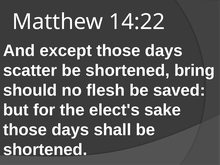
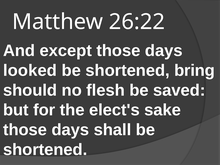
14:22: 14:22 -> 26:22
scatter: scatter -> looked
